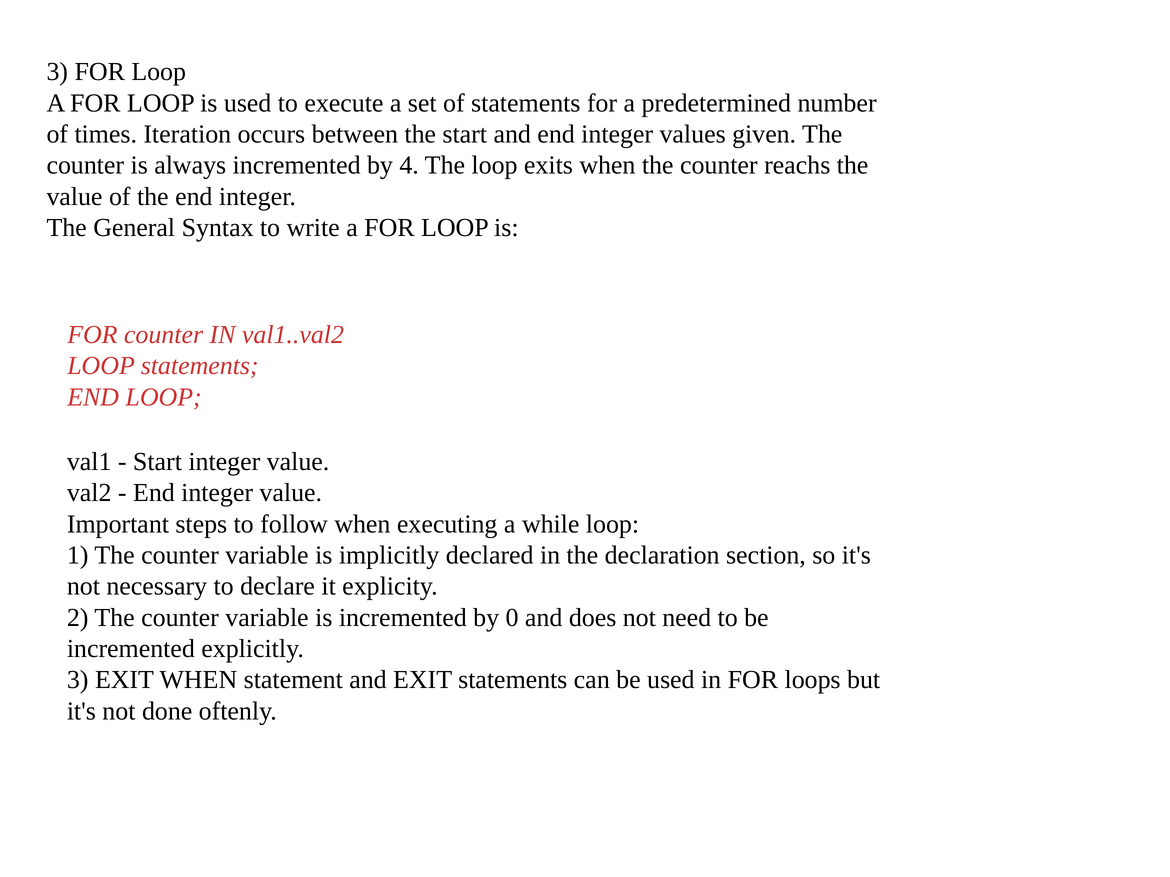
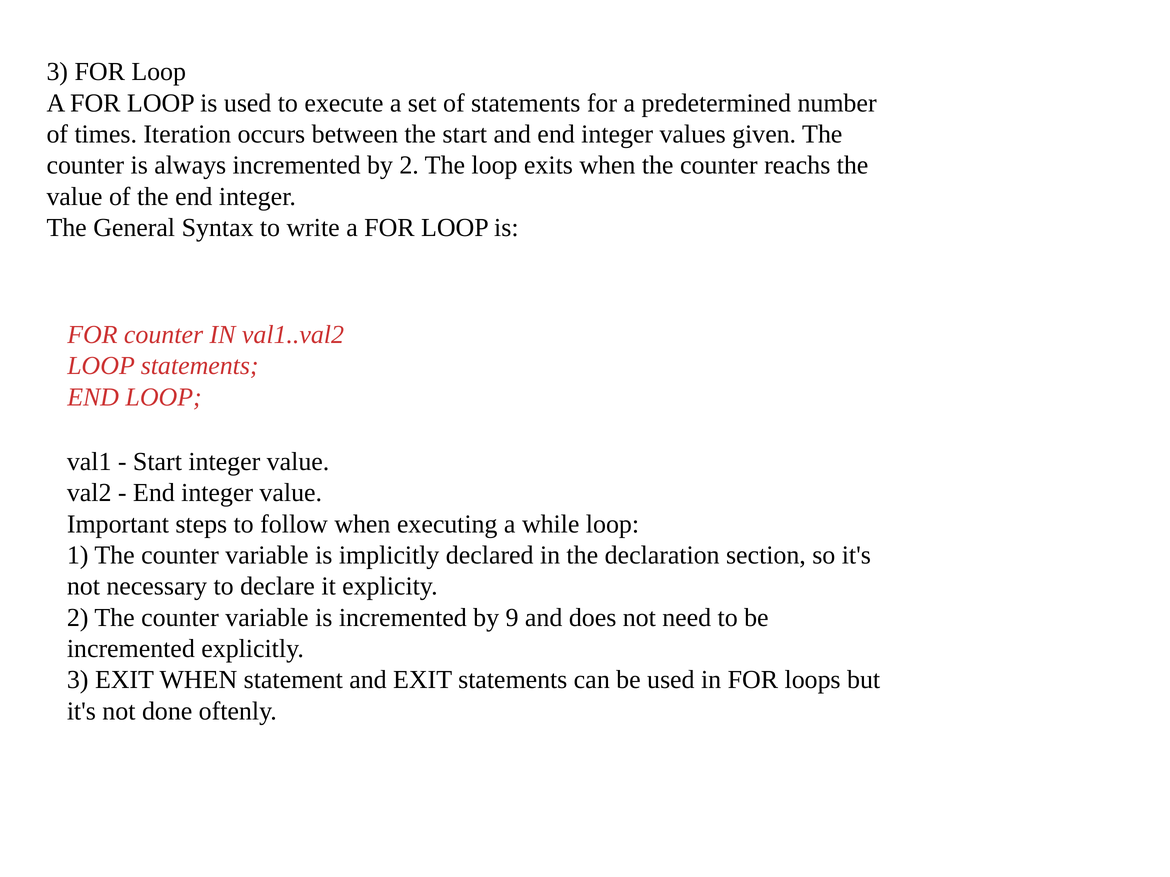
by 4: 4 -> 2
0: 0 -> 9
